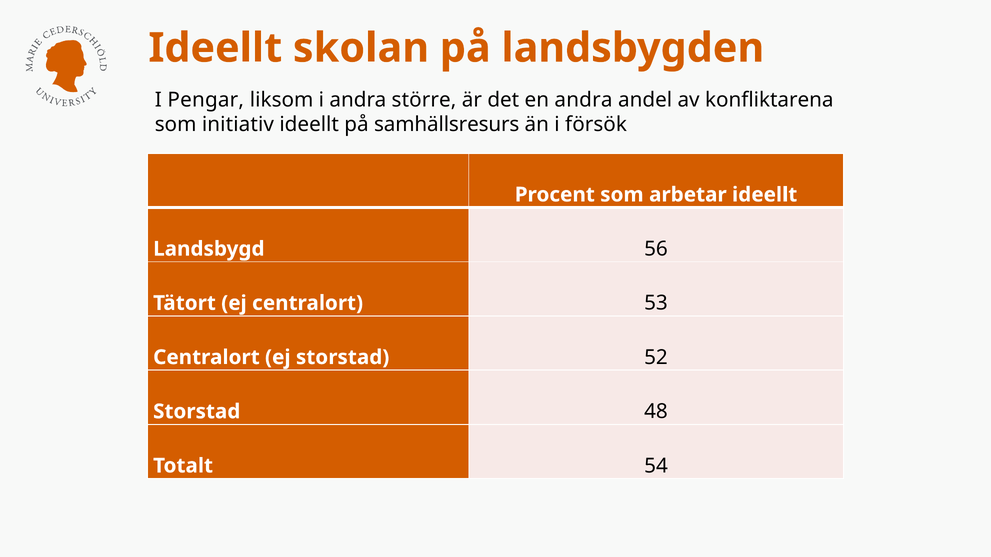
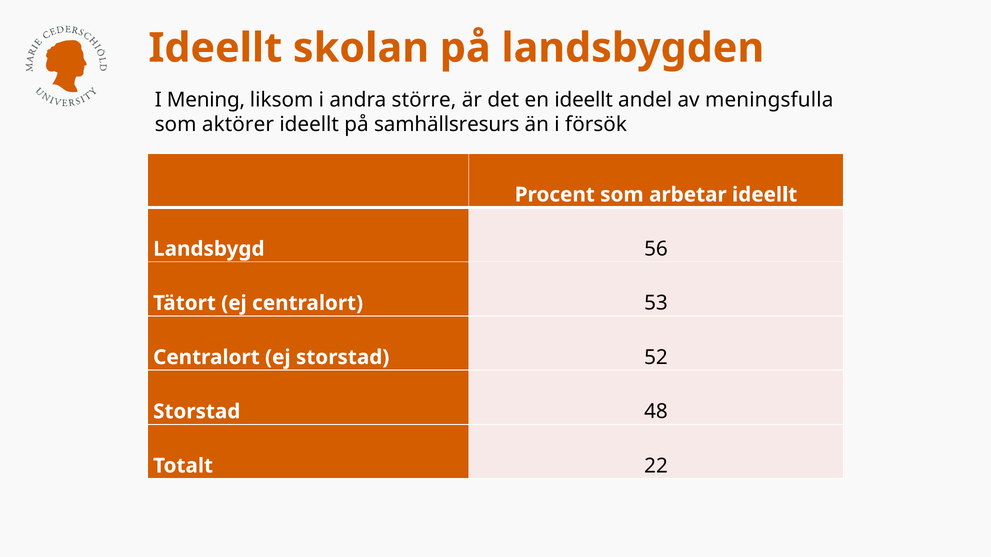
Pengar: Pengar -> Mening
en andra: andra -> ideellt
konfliktarena: konfliktarena -> meningsfulla
initiativ: initiativ -> aktörer
54: 54 -> 22
